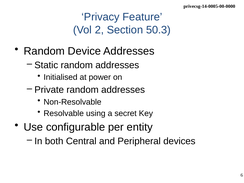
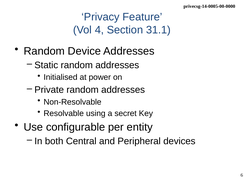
2: 2 -> 4
50.3: 50.3 -> 31.1
